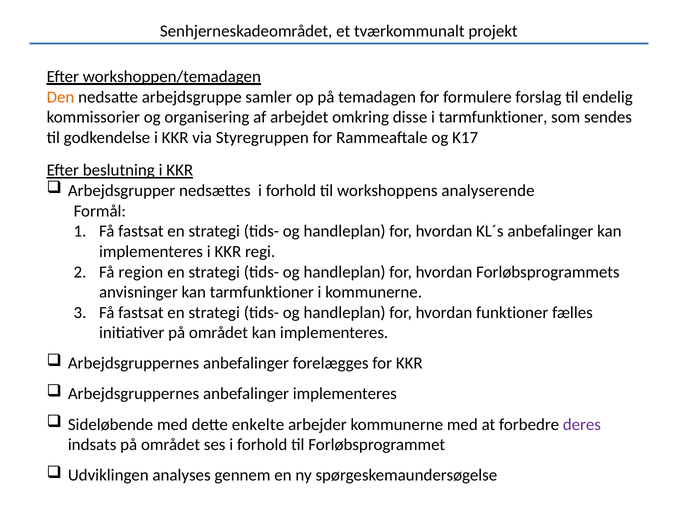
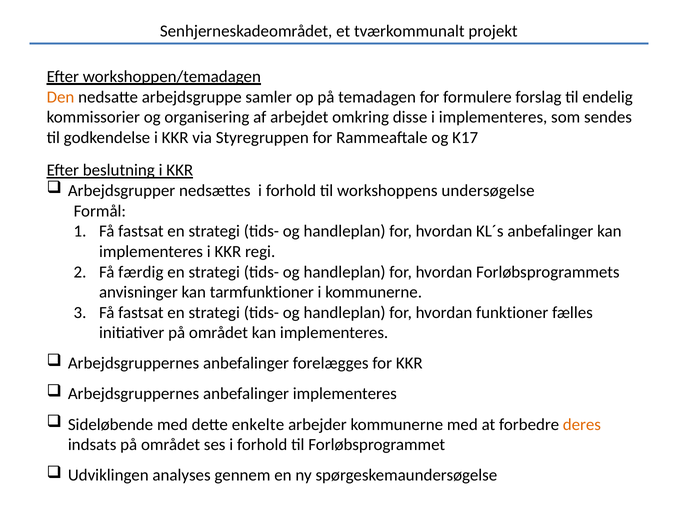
i tarmfunktioner: tarmfunktioner -> implementeres
analyserende: analyserende -> undersøgelse
region: region -> færdig
deres colour: purple -> orange
